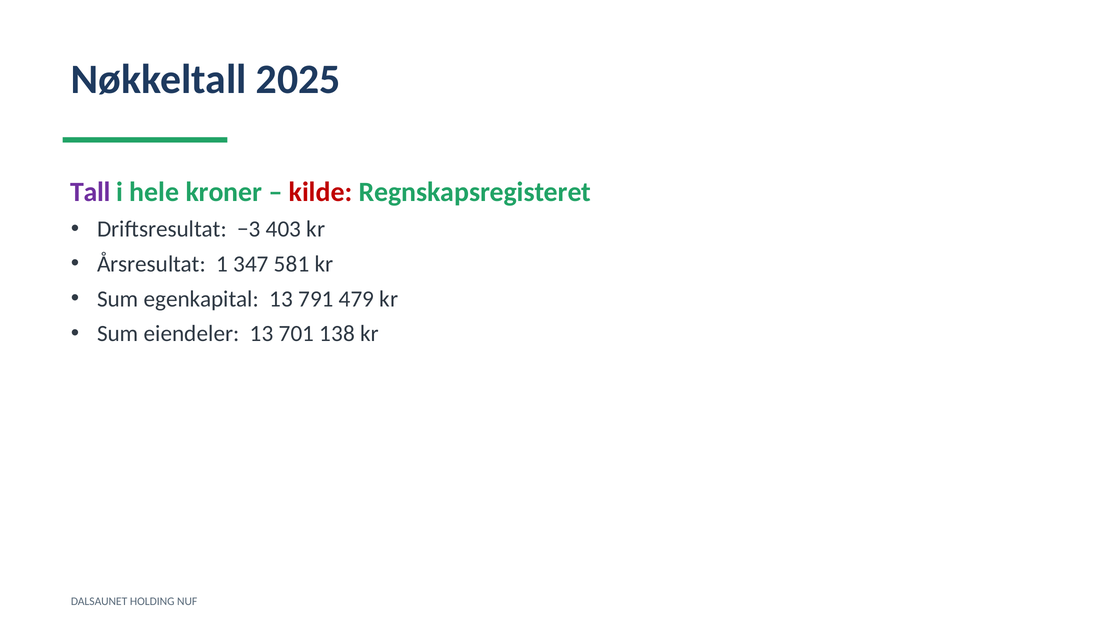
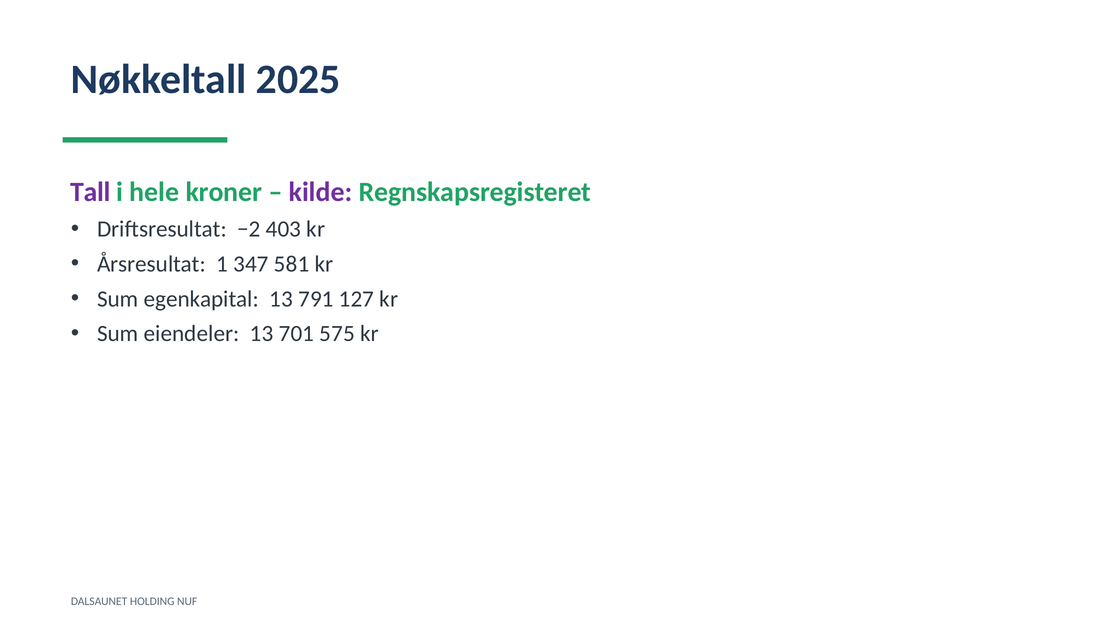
kilde colour: red -> purple
−3: −3 -> −2
479: 479 -> 127
138: 138 -> 575
